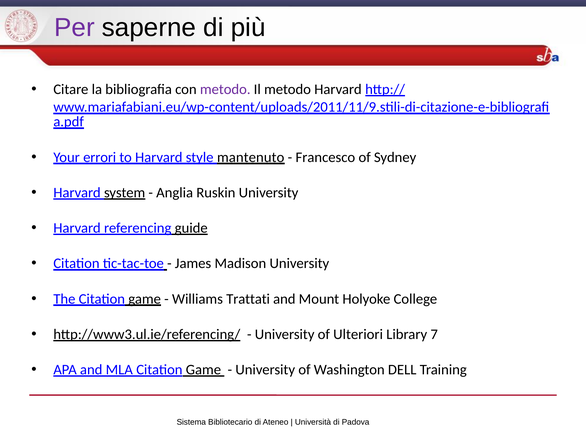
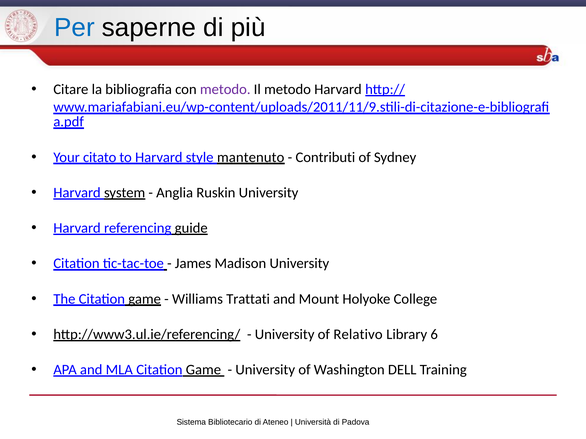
Per colour: purple -> blue
errori: errori -> citato
Francesco: Francesco -> Contributi
Ulteriori: Ulteriori -> Relativo
7: 7 -> 6
